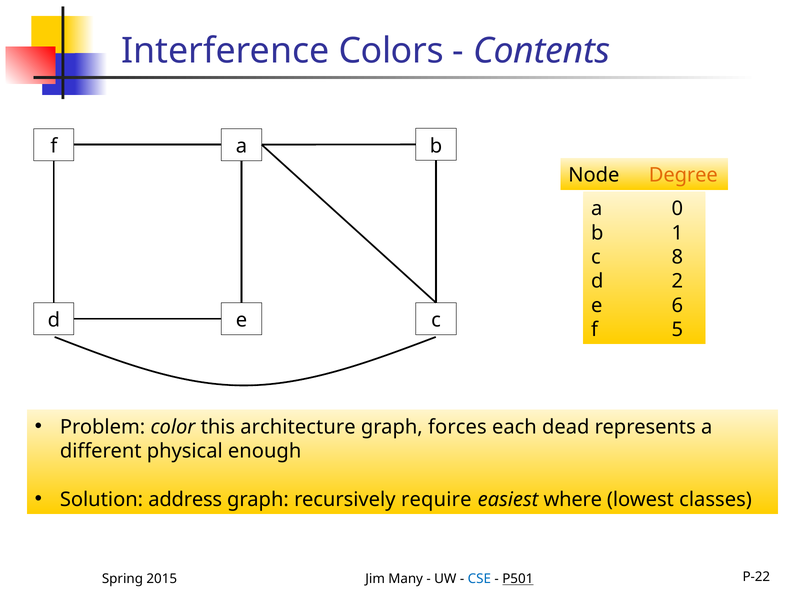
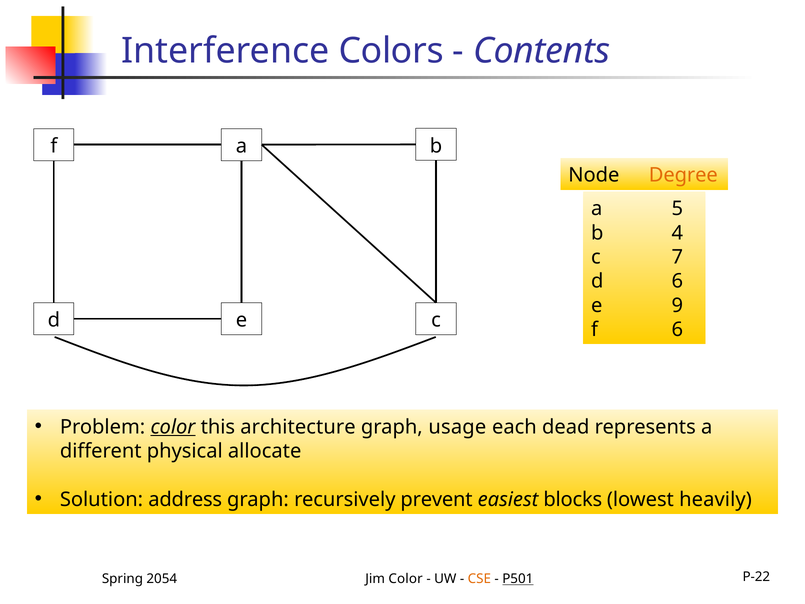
0: 0 -> 5
1: 1 -> 4
8: 8 -> 7
d 2: 2 -> 6
6: 6 -> 9
f 5: 5 -> 6
color at (173, 427) underline: none -> present
forces: forces -> usage
enough: enough -> allocate
require: require -> prevent
where: where -> blocks
classes: classes -> heavily
2015: 2015 -> 2054
Jim Many: Many -> Color
CSE colour: blue -> orange
